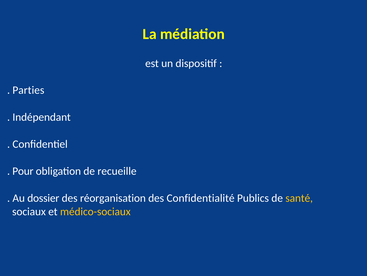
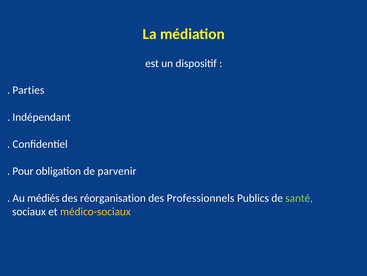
recueille: recueille -> parvenir
dossier: dossier -> médiés
Confidentialité: Confidentialité -> Professionnels
santé colour: yellow -> light green
